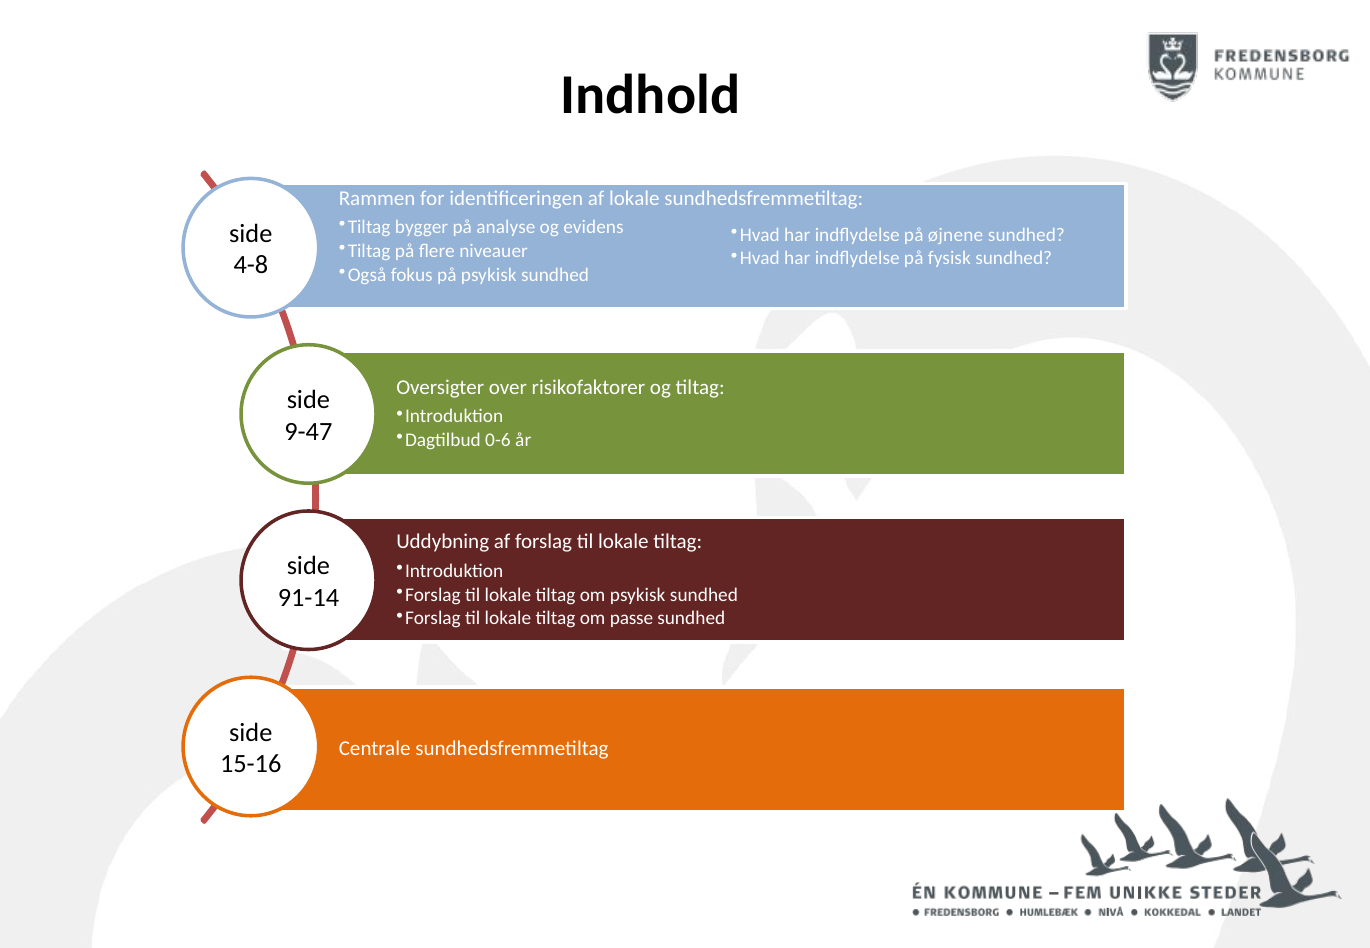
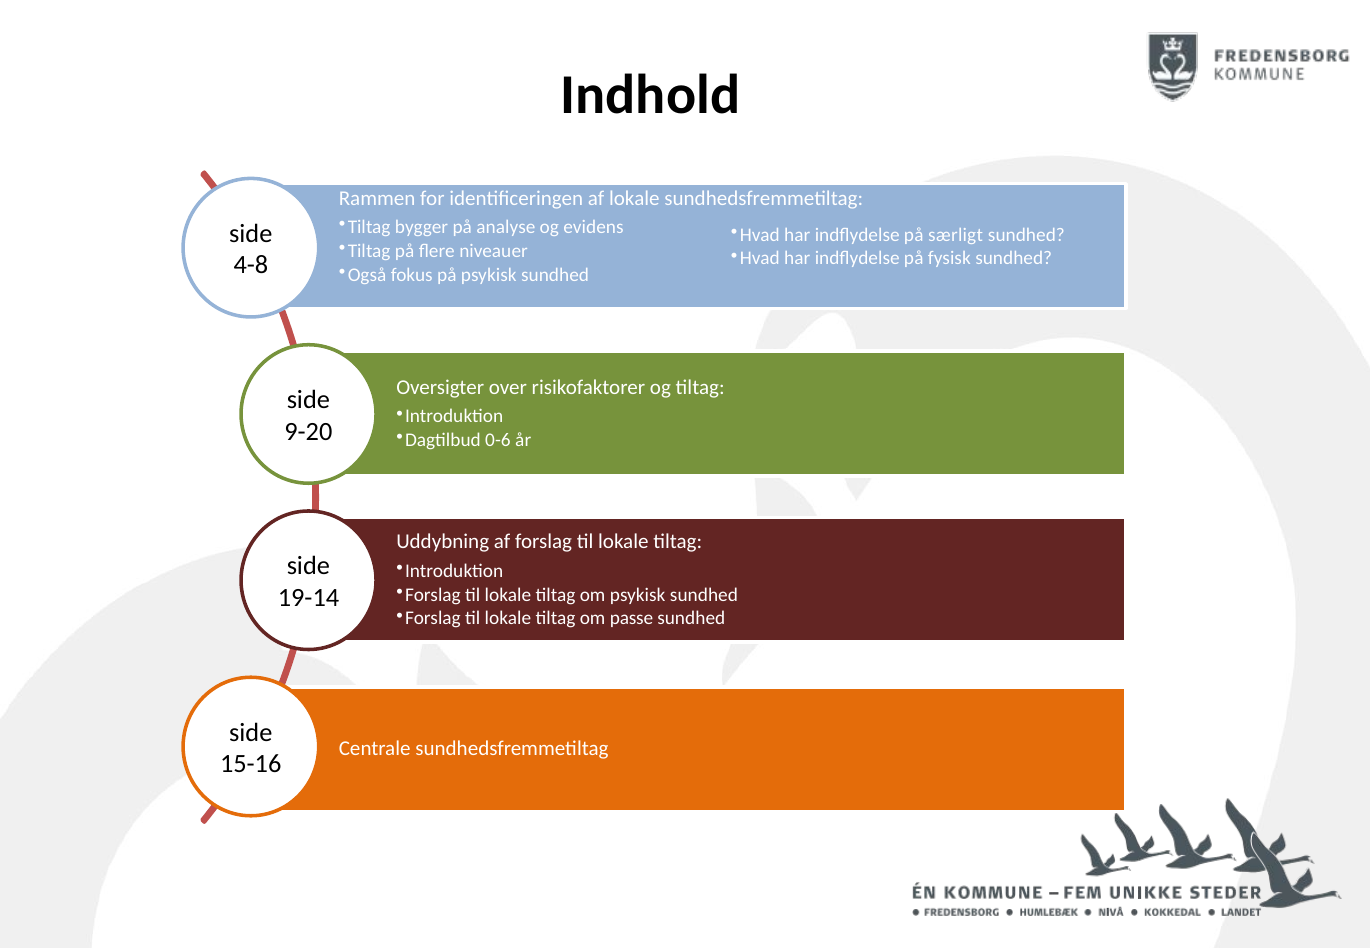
øjnene: øjnene -> særligt
9-47: 9-47 -> 9-20
91-14: 91-14 -> 19-14
